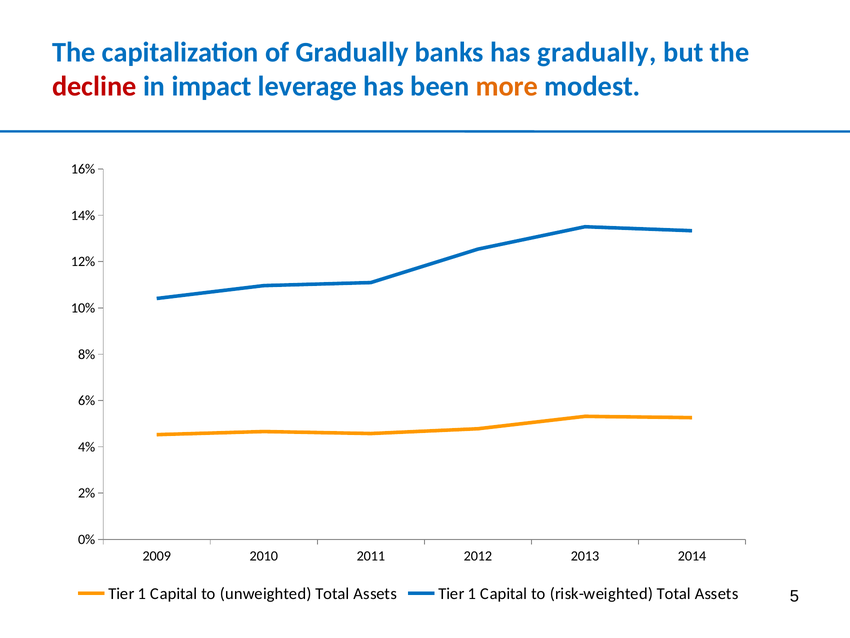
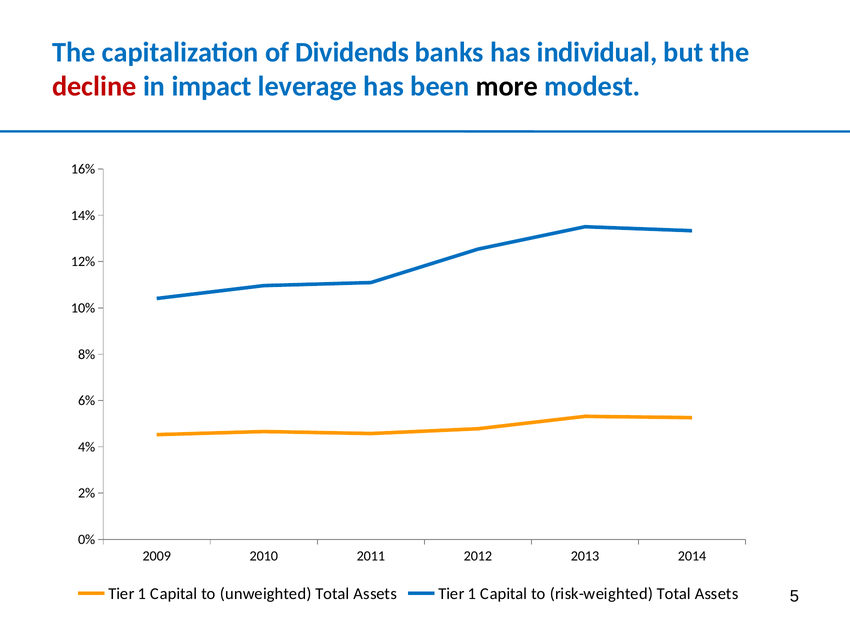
of Gradually: Gradually -> Dividends
has gradually: gradually -> individual
more colour: orange -> black
